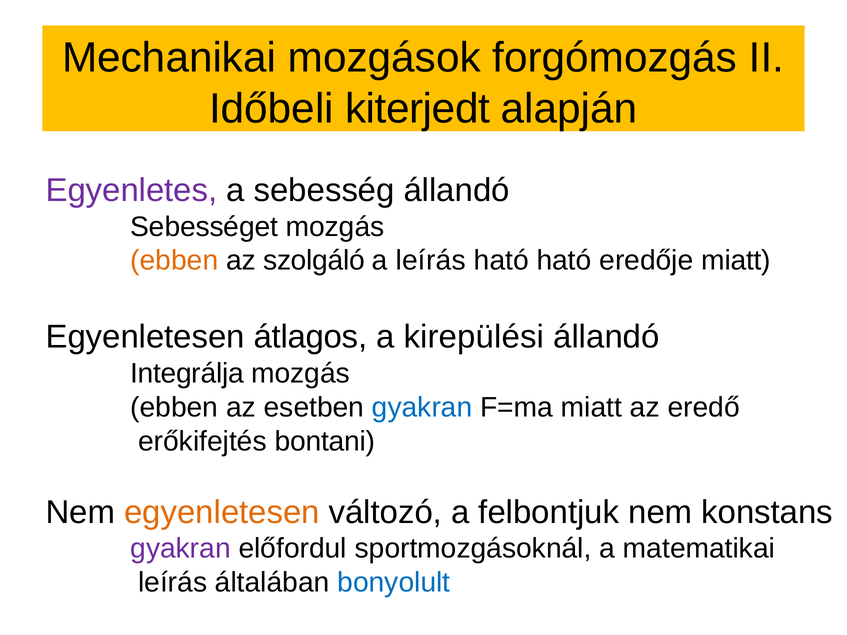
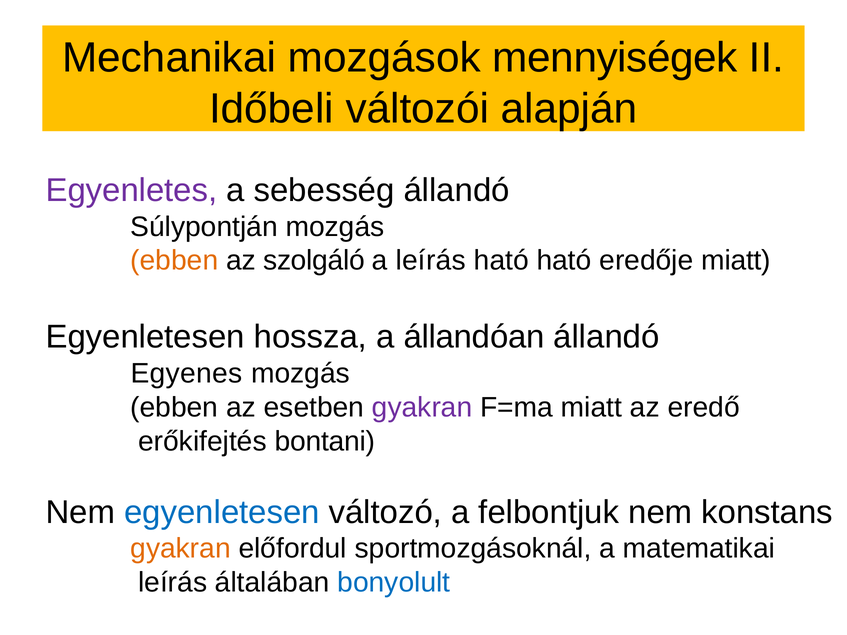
forgómozgás: forgómozgás -> mennyiségek
kiterjedt: kiterjedt -> változói
Sebességet: Sebességet -> Súlypontján
átlagos: átlagos -> hossza
kirepülési: kirepülési -> állandóan
Integrálja: Integrálja -> Egyenes
gyakran at (422, 408) colour: blue -> purple
egyenletesen at (222, 512) colour: orange -> blue
gyakran at (181, 549) colour: purple -> orange
